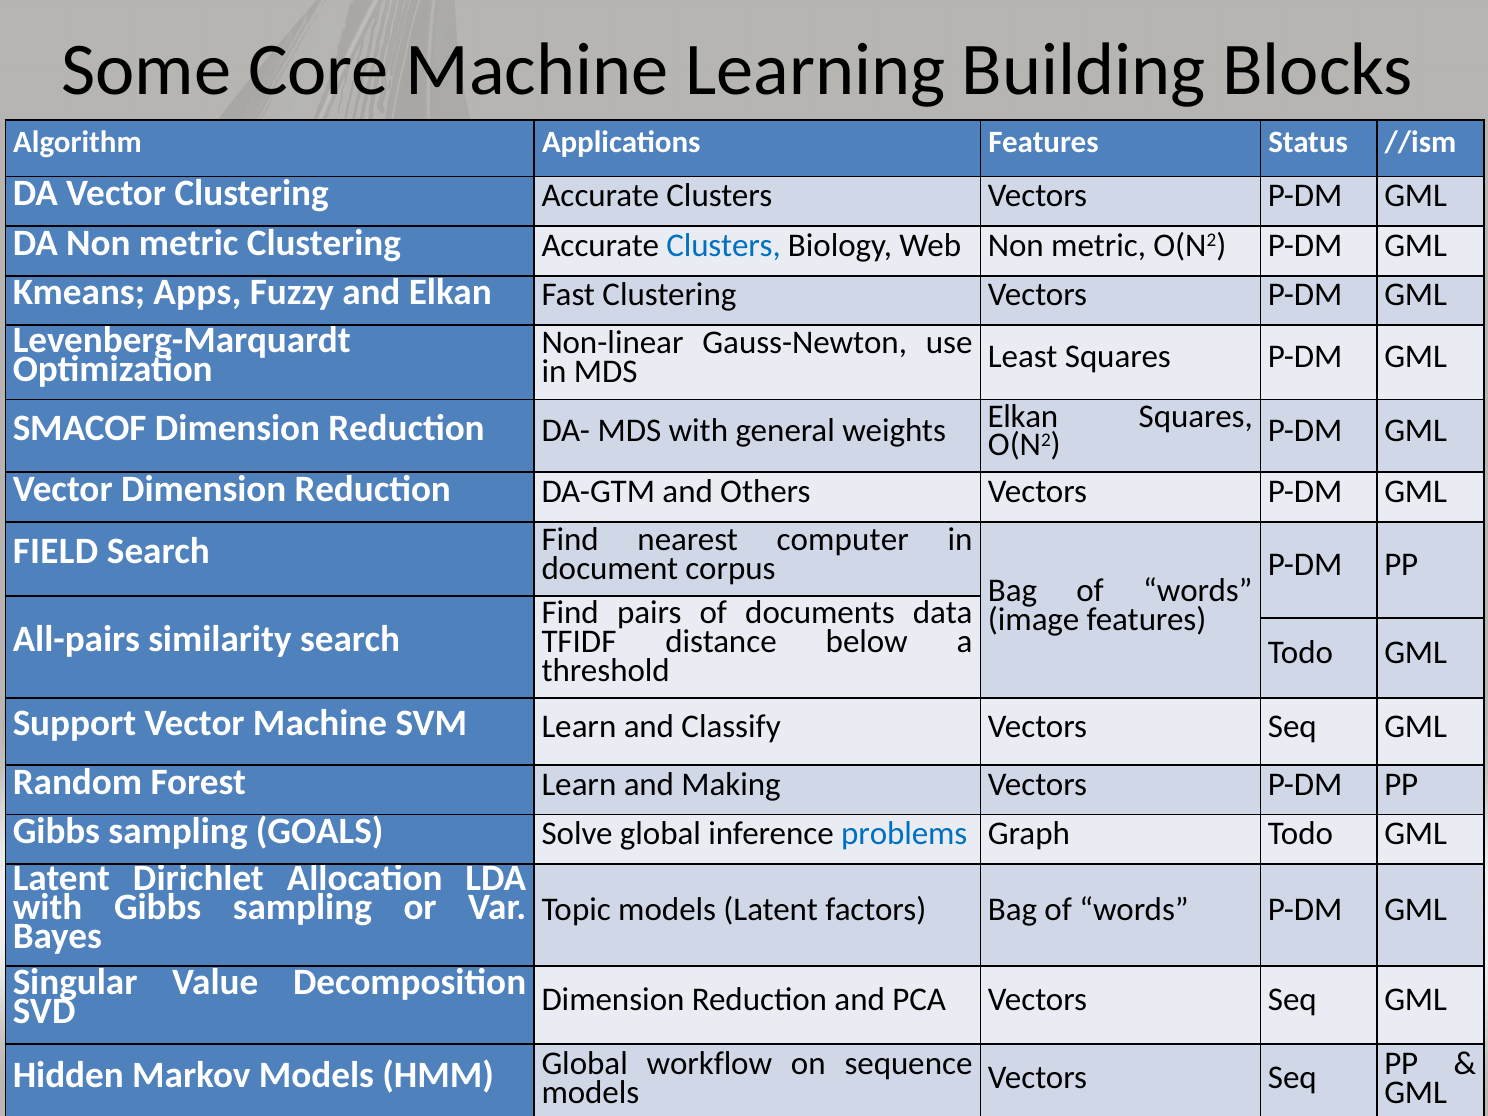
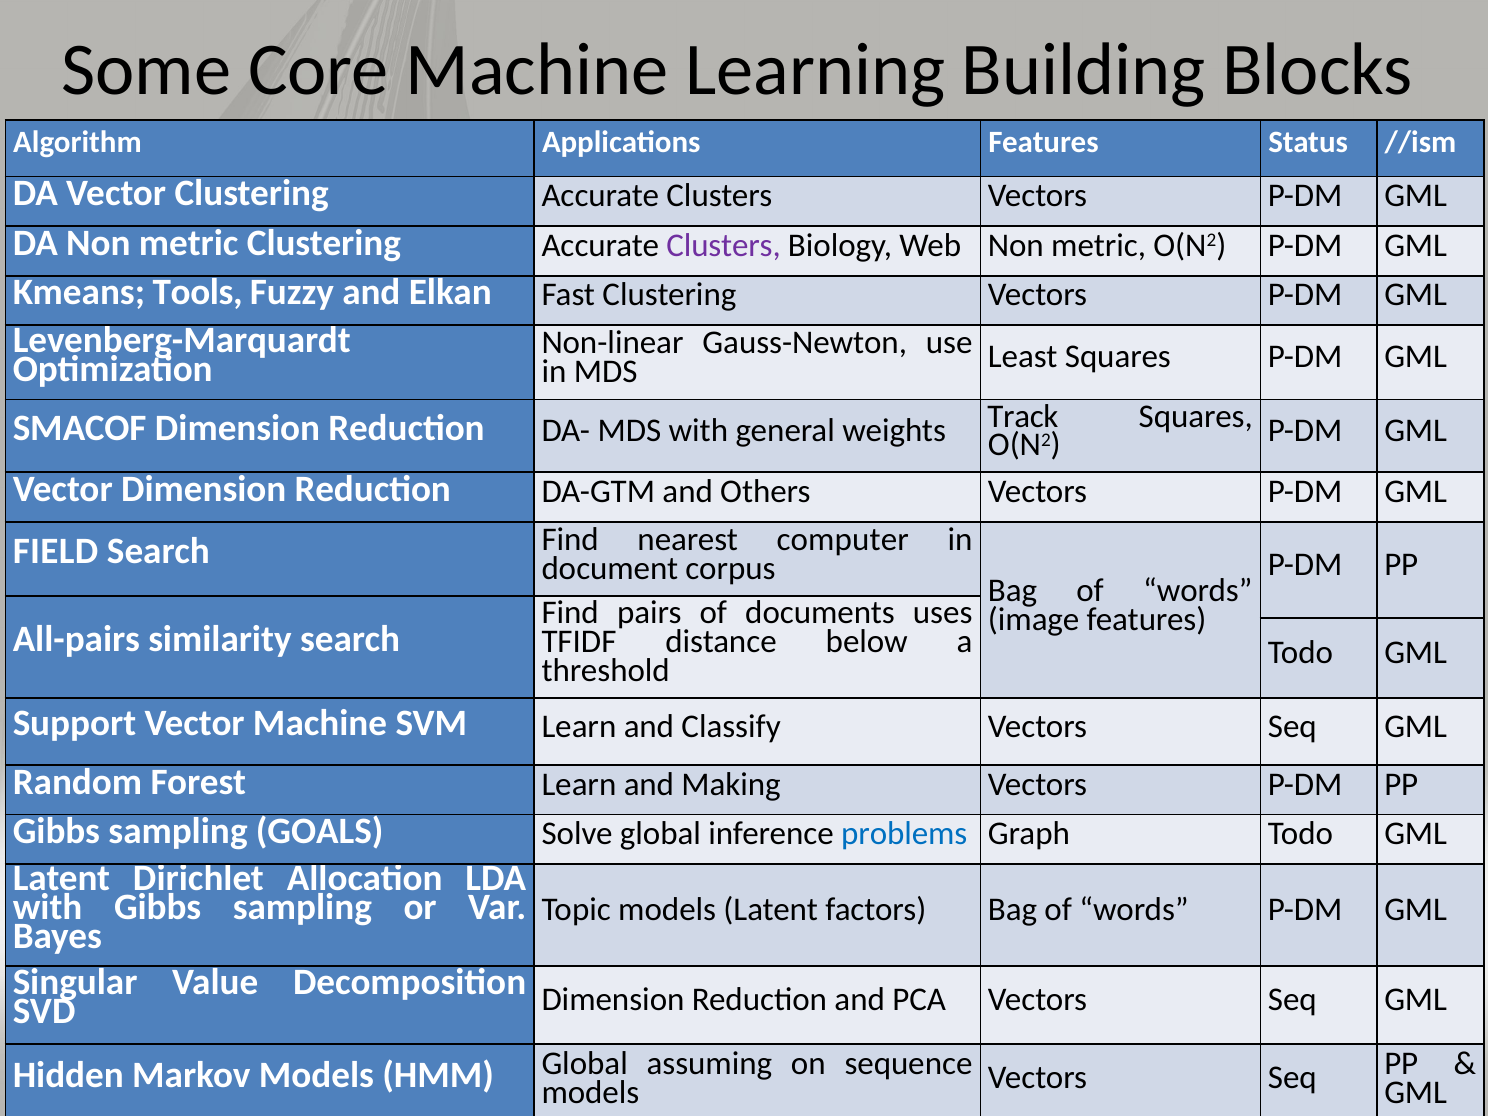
Clusters at (724, 246) colour: blue -> purple
Apps: Apps -> Tools
weights Elkan: Elkan -> Track
data: data -> uses
workflow: workflow -> assuming
